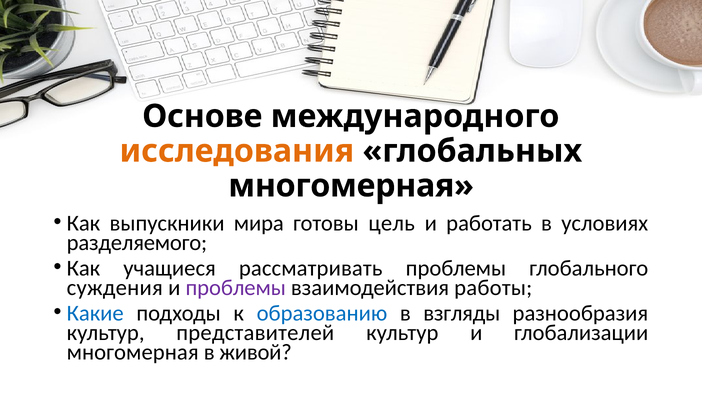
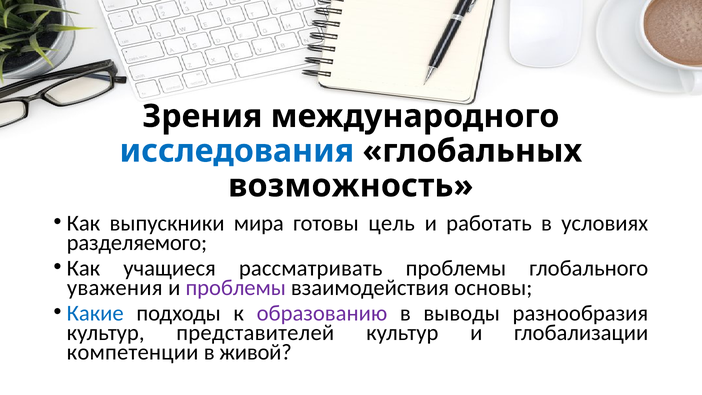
Основе: Основе -> Зрения
исследования colour: orange -> blue
многомерная at (351, 186): многомерная -> возможность
суждения: суждения -> уважения
работы: работы -> основы
образованию colour: blue -> purple
взгляды: взгляды -> выводы
многомерная at (133, 352): многомерная -> компетенции
